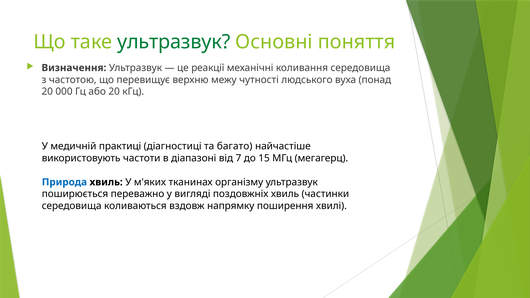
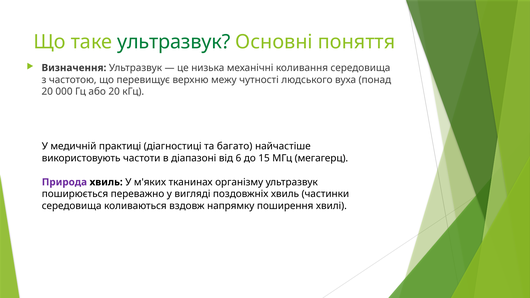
реакції: реакції -> низька
7: 7 -> 6
Природа colour: blue -> purple
